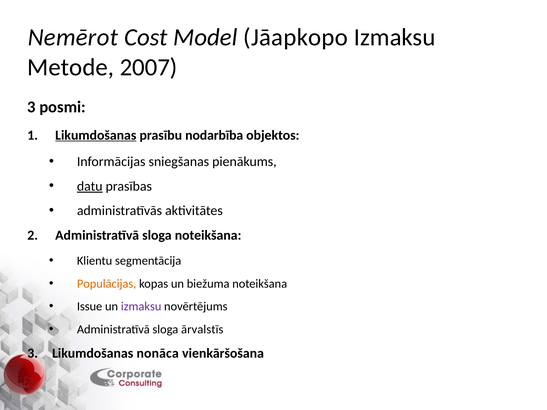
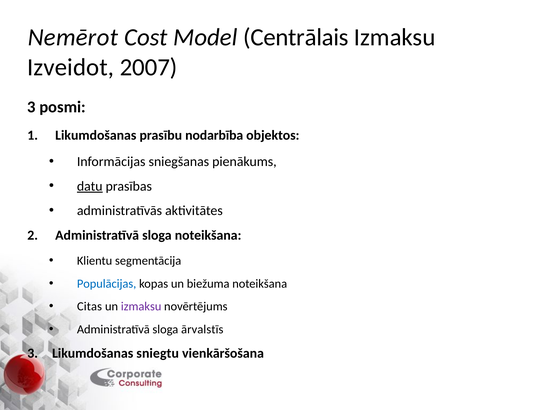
Jāapkopo: Jāapkopo -> Centrālais
Metode: Metode -> Izveidot
Likumdošanas at (96, 135) underline: present -> none
Populācijas colour: orange -> blue
Issue: Issue -> Citas
nonāca: nonāca -> sniegtu
